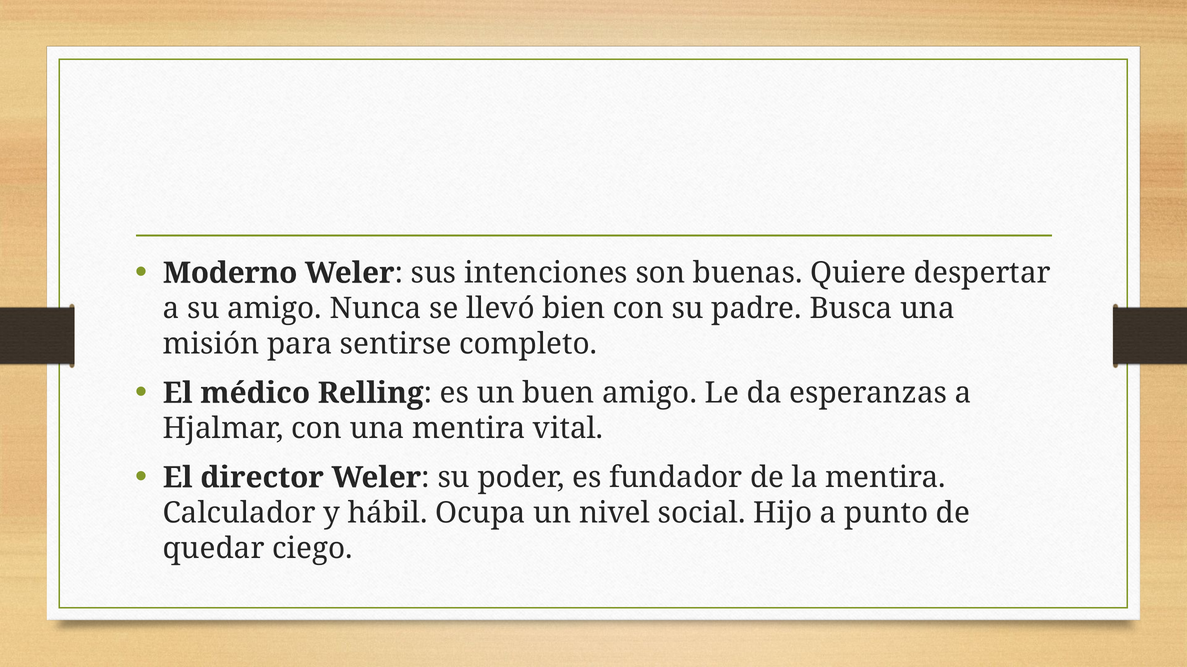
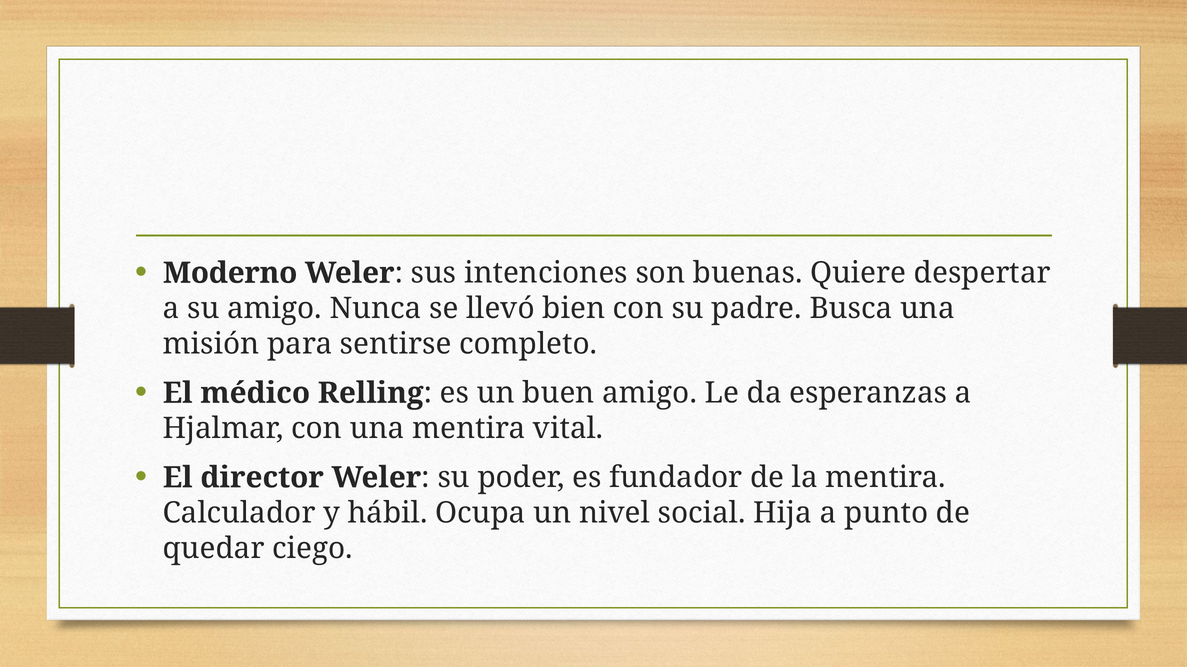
Hijo: Hijo -> Hija
